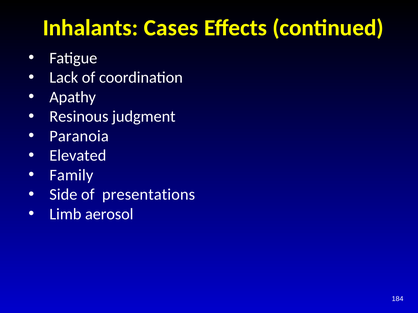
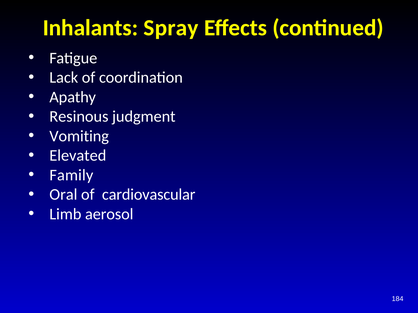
Cases: Cases -> Spray
Paranoia: Paranoia -> Vomiting
Side: Side -> Oral
presentations: presentations -> cardiovascular
